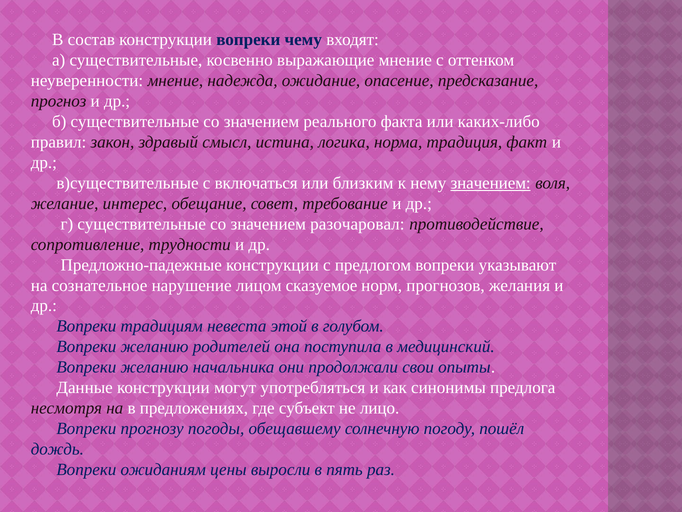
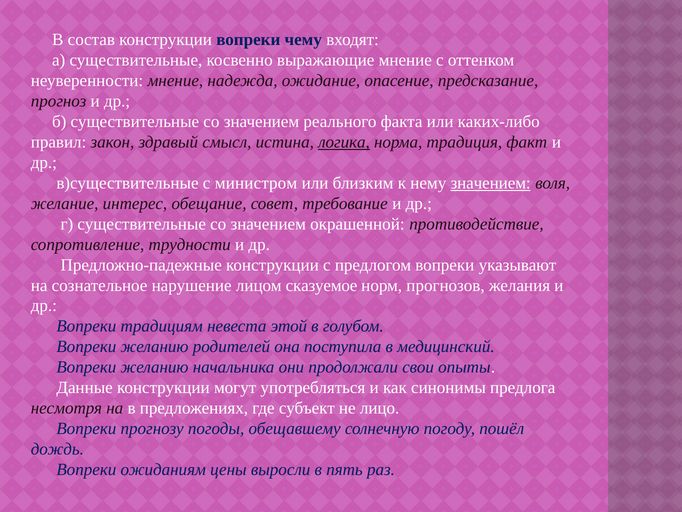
логика underline: none -> present
включаться: включаться -> министром
разочаровал: разочаровал -> окрашенной
